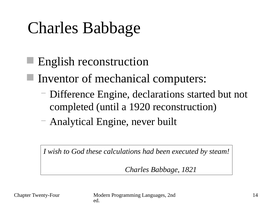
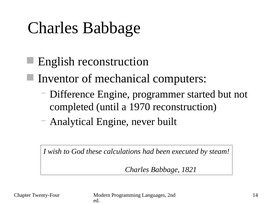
declarations: declarations -> programmer
1920: 1920 -> 1970
